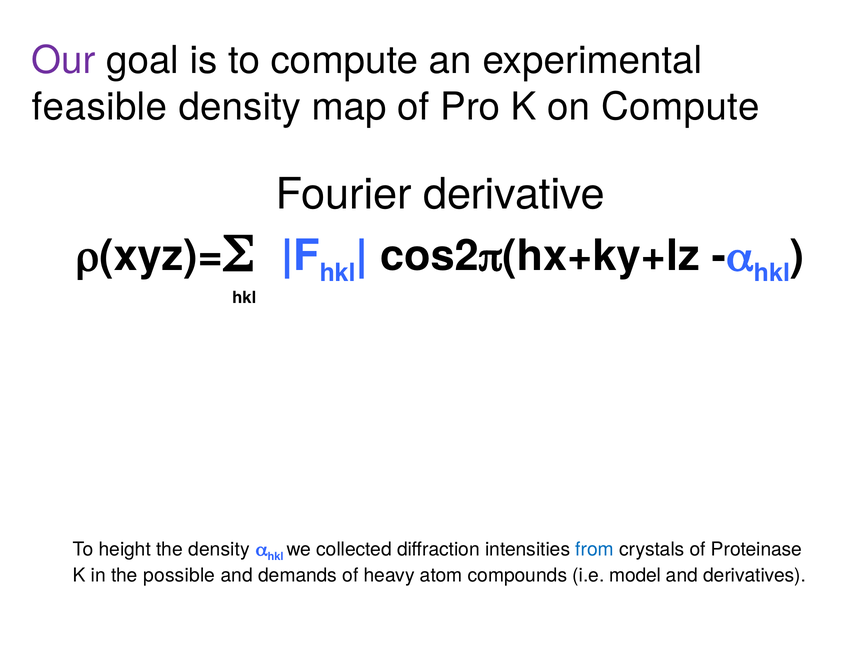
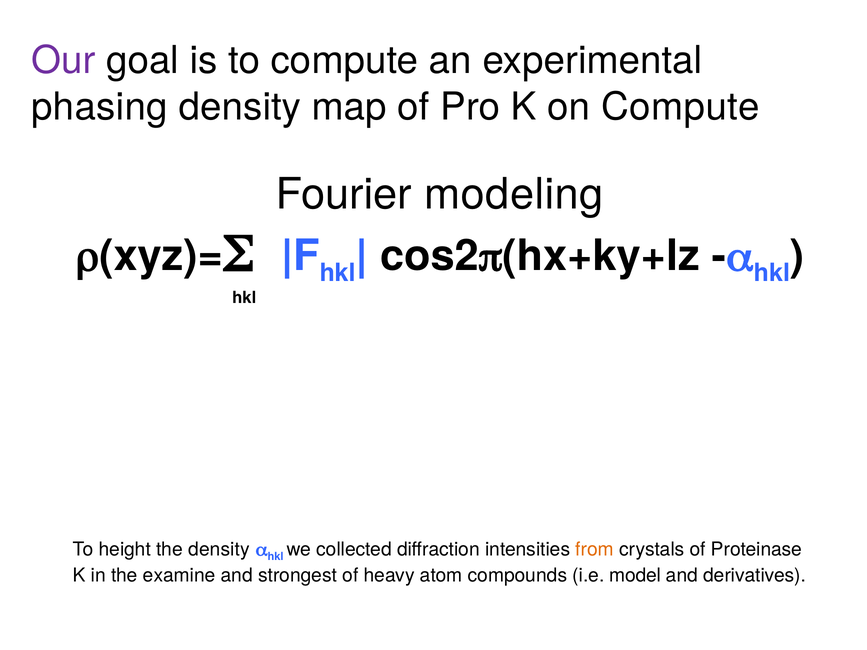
feasible: feasible -> phasing
derivative: derivative -> modeling
from colour: blue -> orange
possible: possible -> examine
demands: demands -> strongest
